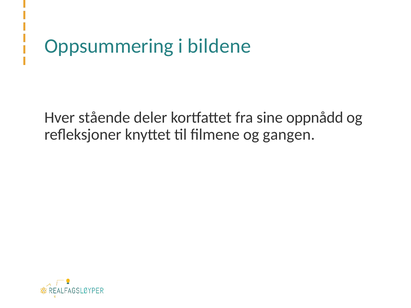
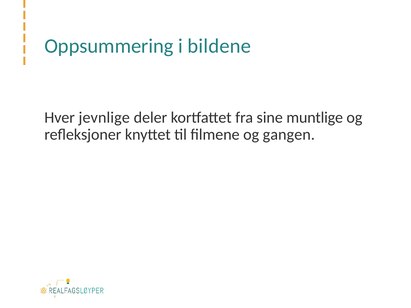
stående: stående -> jevnlige
oppnådd: oppnådd -> muntlige
